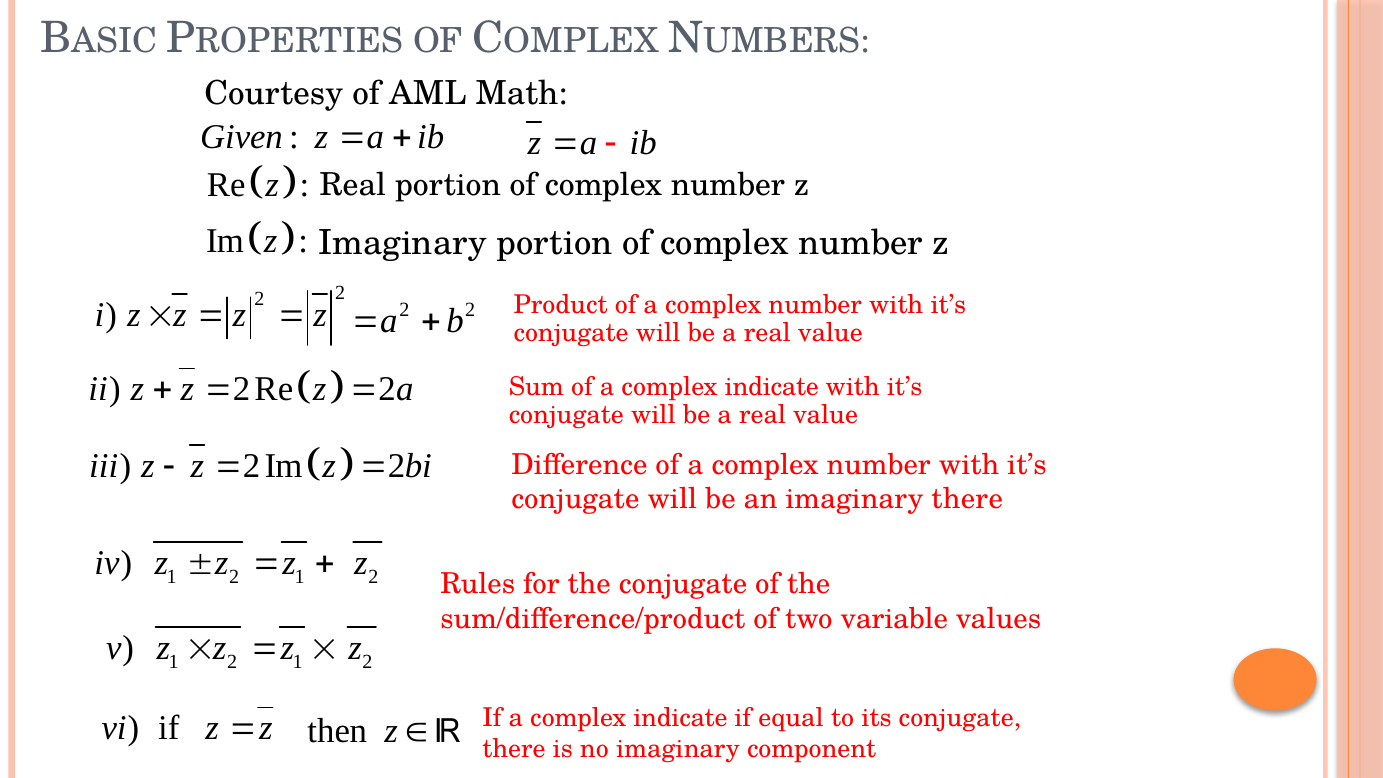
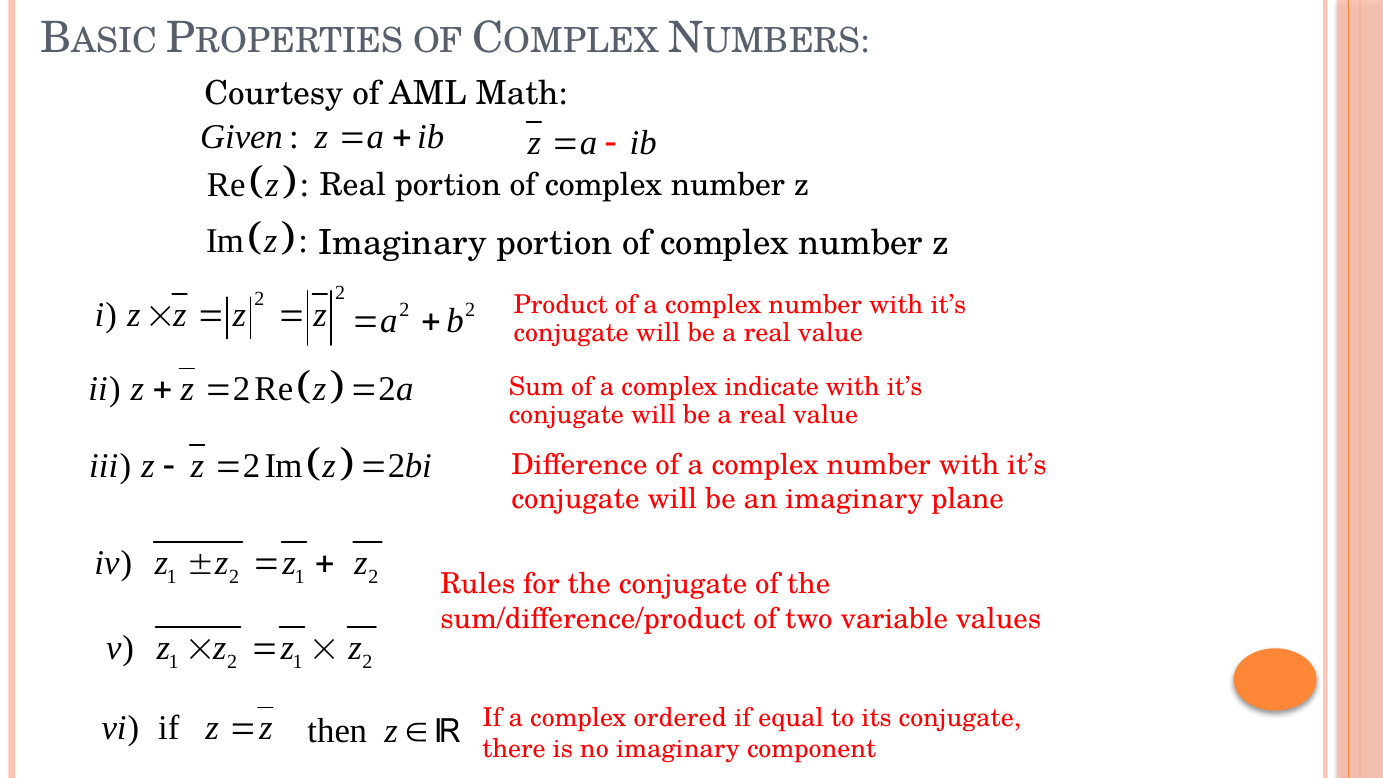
imaginary there: there -> plane
If a complex indicate: indicate -> ordered
